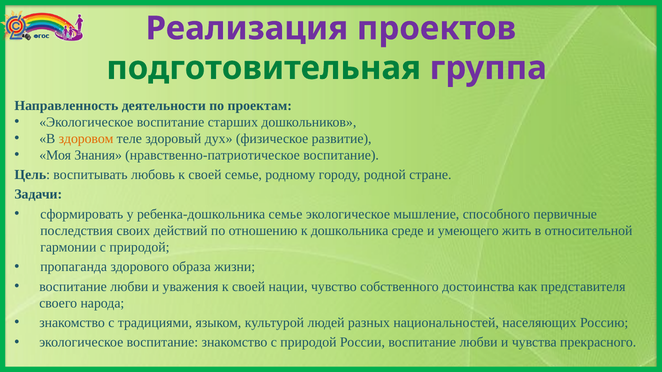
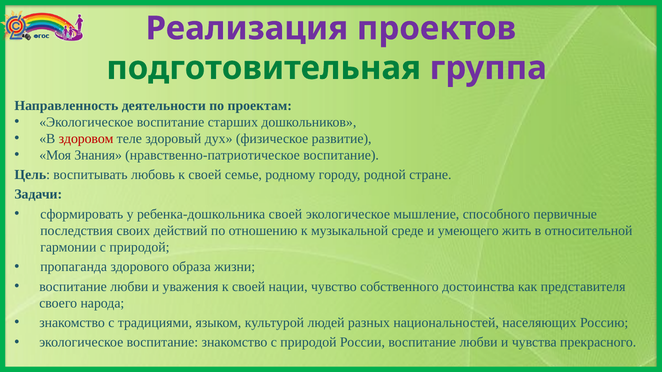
здоровом colour: orange -> red
ребенка-дошкольника семье: семье -> своей
дошкольника: дошкольника -> музыкальной
